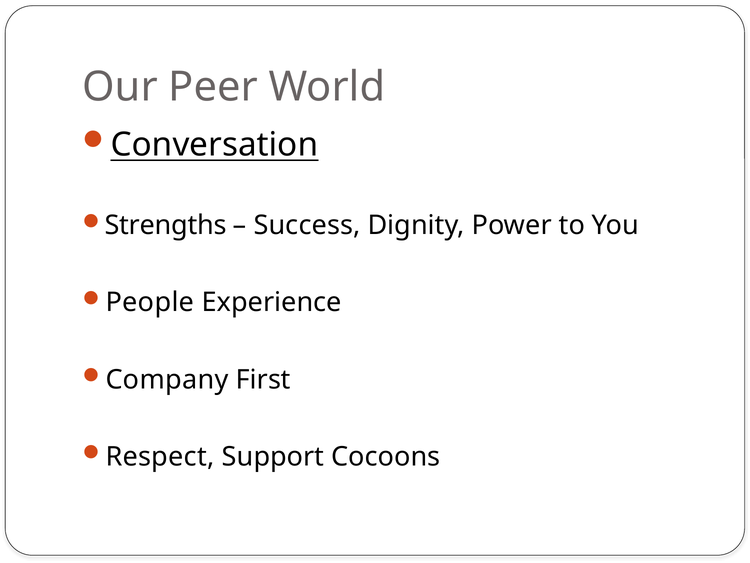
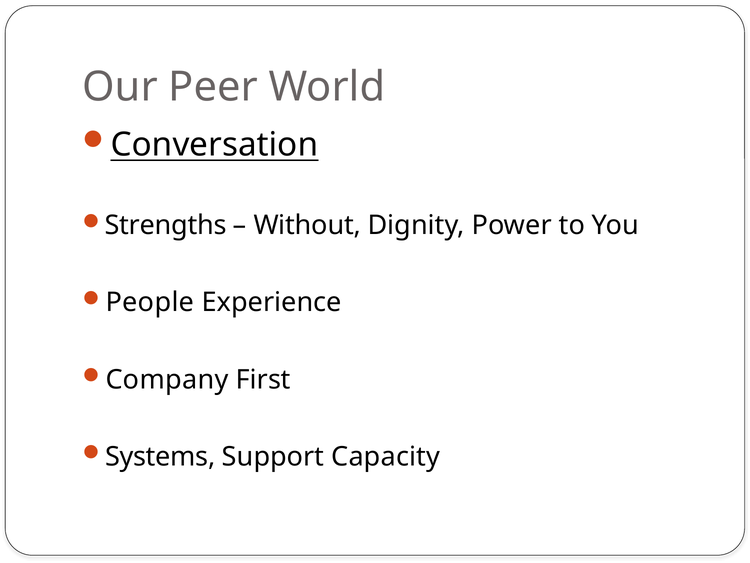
Success: Success -> Without
Respect: Respect -> Systems
Cocoons: Cocoons -> Capacity
